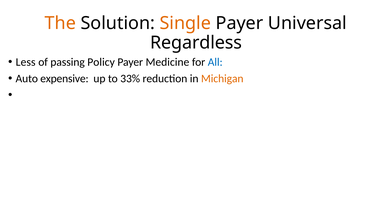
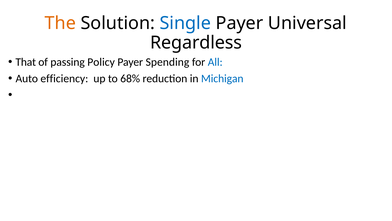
Single colour: orange -> blue
Less: Less -> That
Medicine: Medicine -> Spending
expensive: expensive -> efficiency
33%: 33% -> 68%
Michigan colour: orange -> blue
